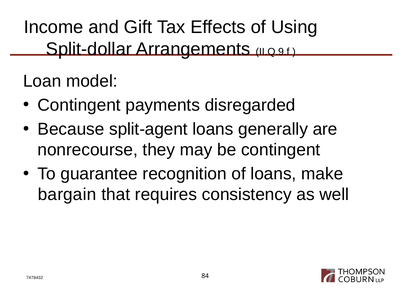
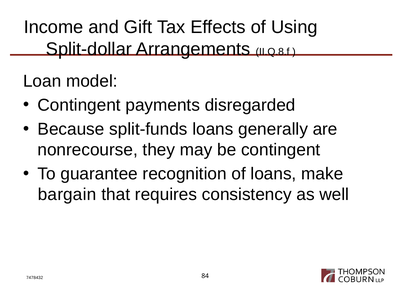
II.Q.9.f: II.Q.9.f -> II.Q.8.f
split-agent: split-agent -> split-funds
